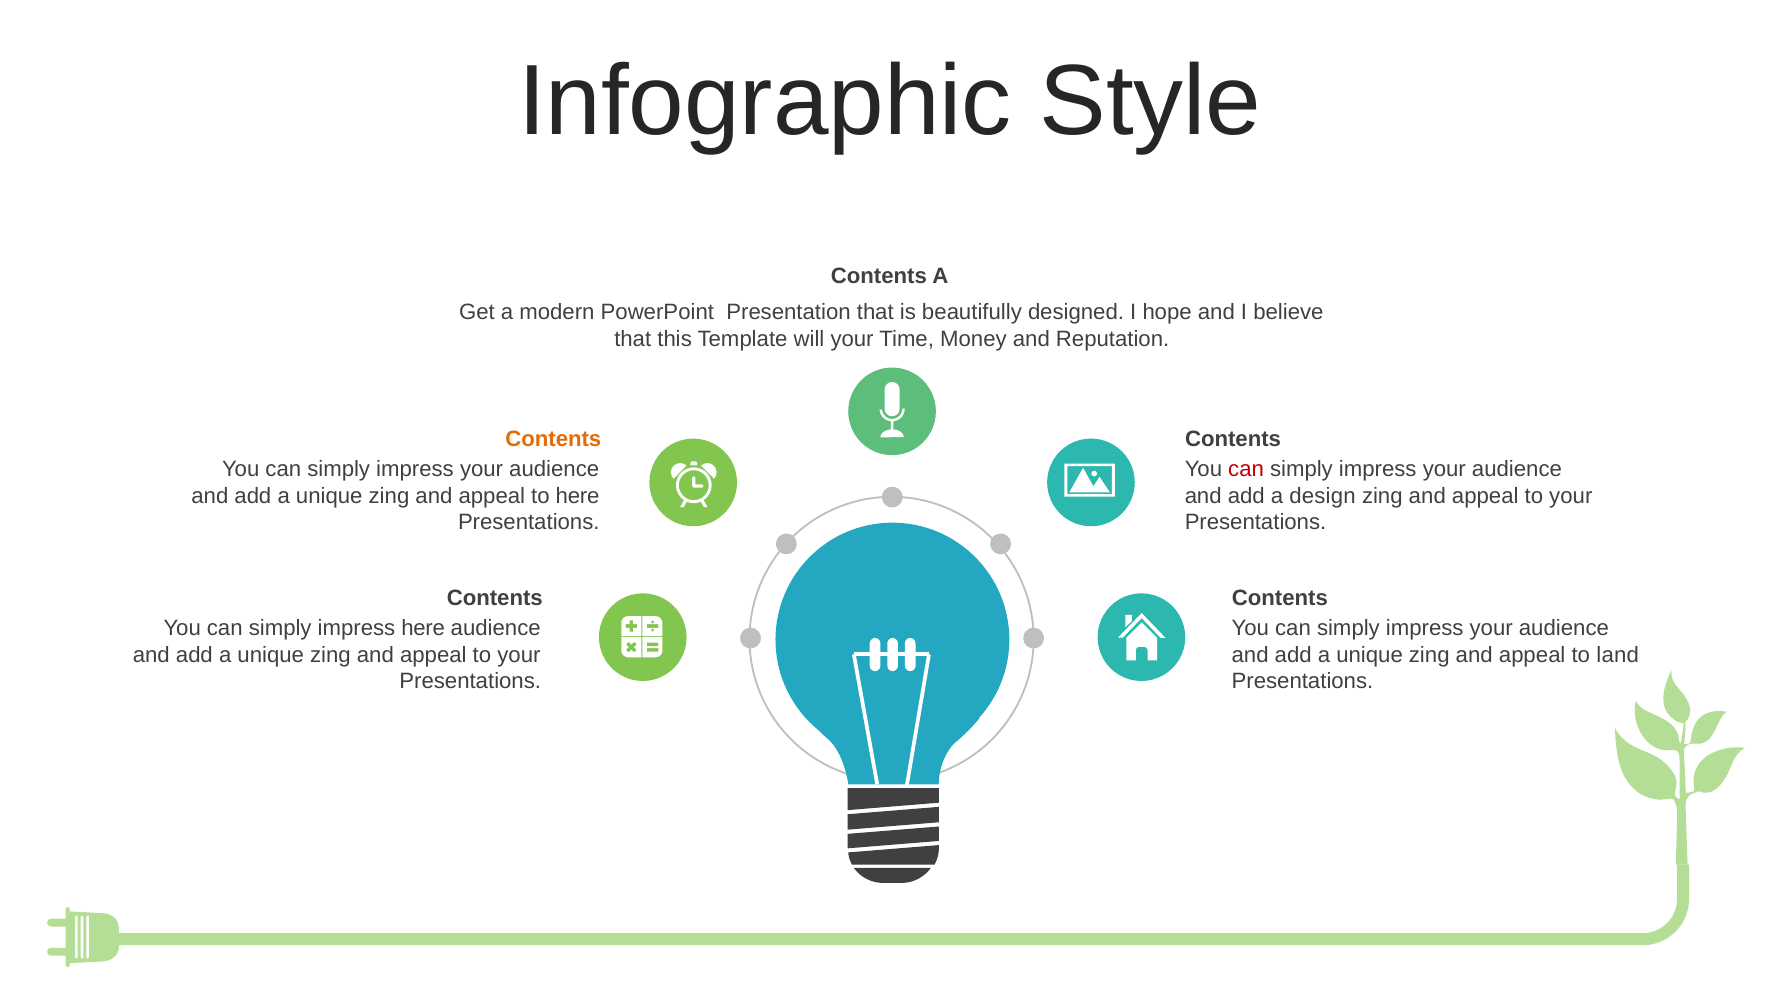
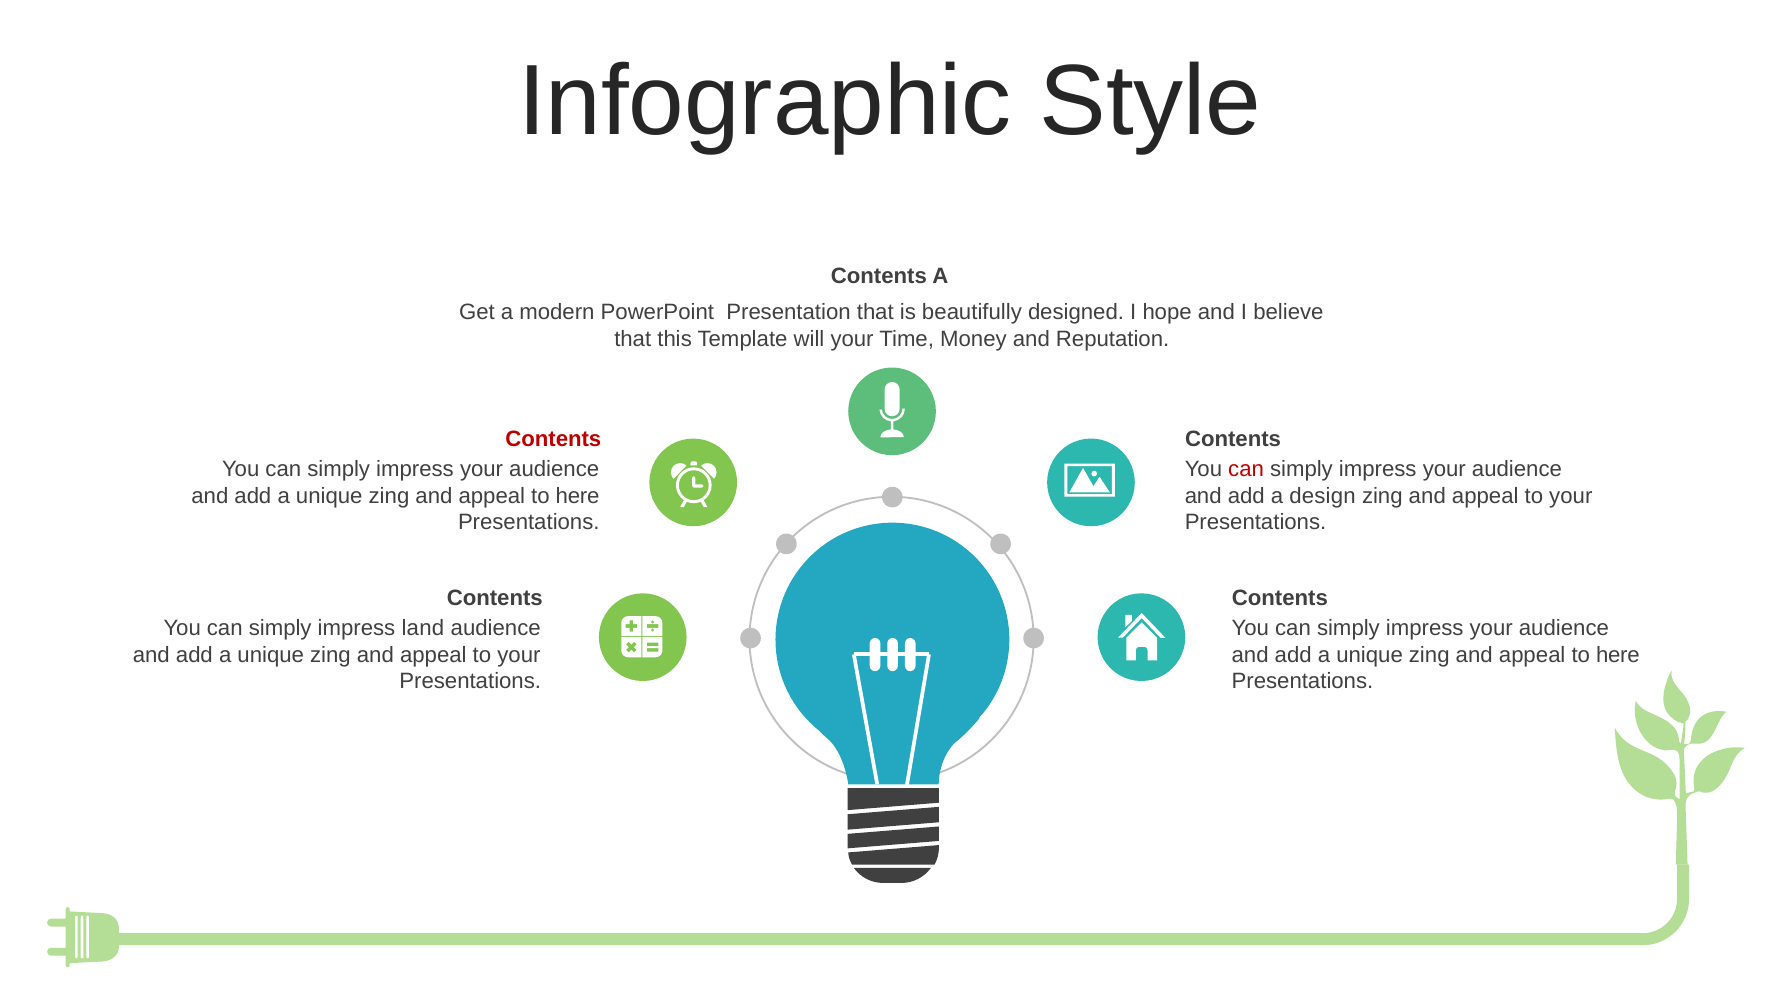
Contents at (553, 439) colour: orange -> red
impress here: here -> land
land at (1618, 655): land -> here
